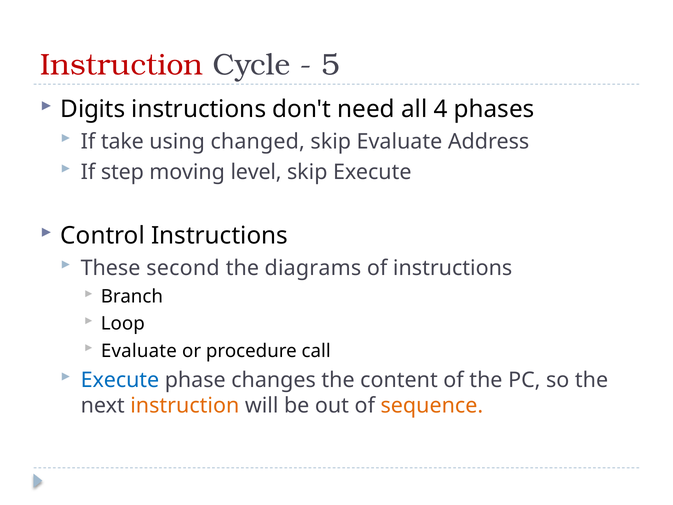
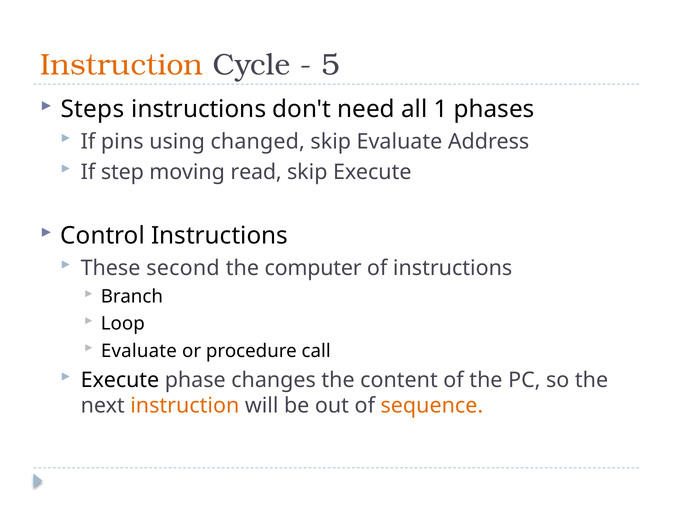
Instruction at (122, 65) colour: red -> orange
Digits: Digits -> Steps
4: 4 -> 1
take: take -> pins
level: level -> read
diagrams: diagrams -> computer
Execute at (120, 380) colour: blue -> black
